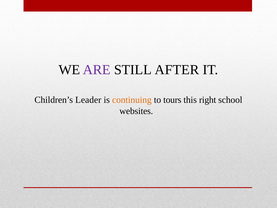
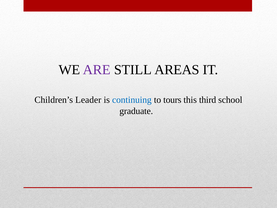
AFTER: AFTER -> AREAS
continuing colour: orange -> blue
right: right -> third
websites: websites -> graduate
